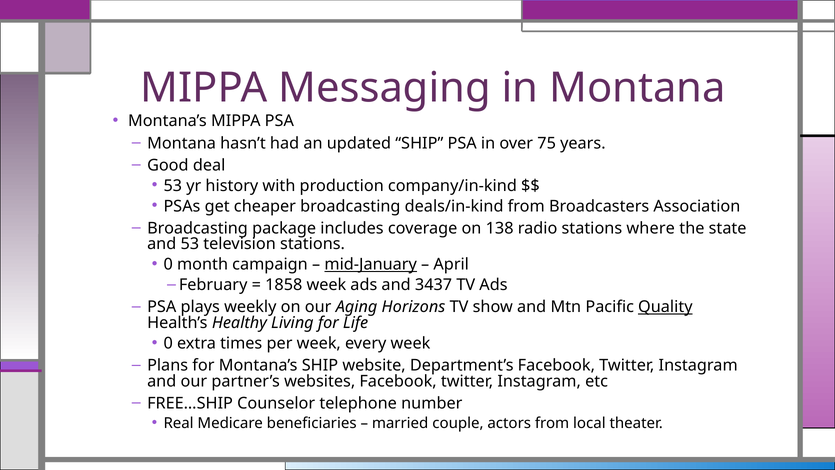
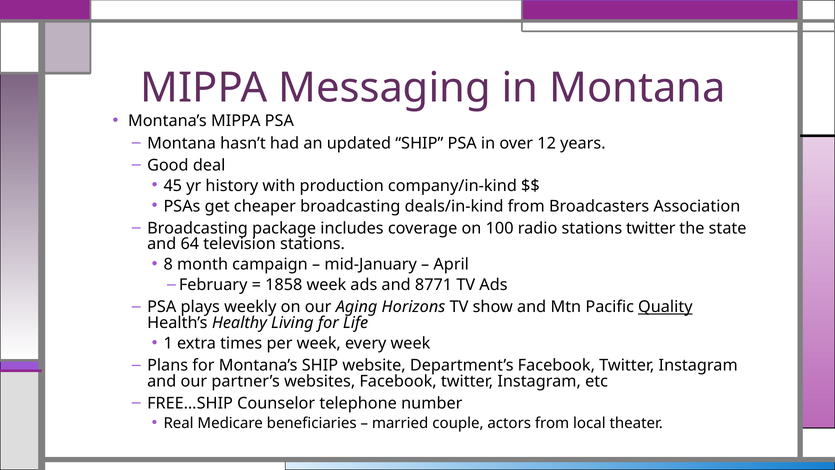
75: 75 -> 12
53 at (173, 186): 53 -> 45
138: 138 -> 100
stations where: where -> twitter
and 53: 53 -> 64
0 at (168, 264): 0 -> 8
mid-January underline: present -> none
3437: 3437 -> 8771
0 at (168, 343): 0 -> 1
